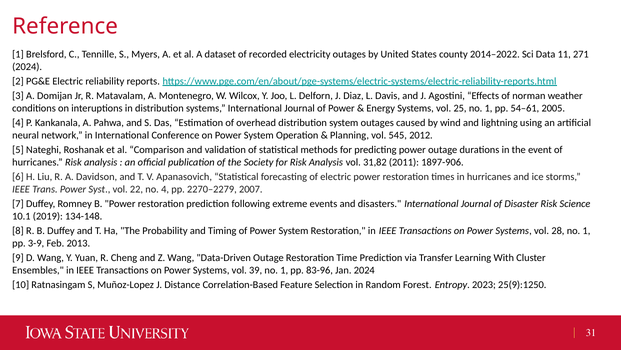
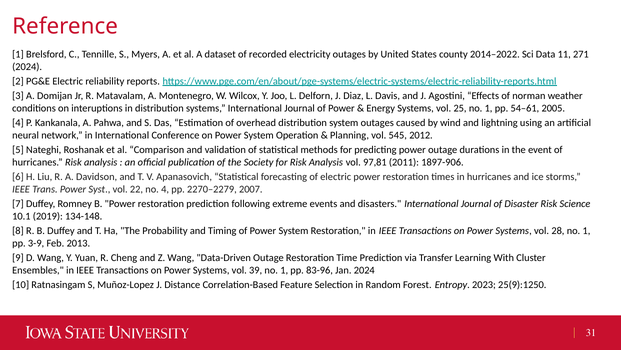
31,82: 31,82 -> 97,81
